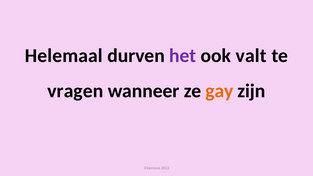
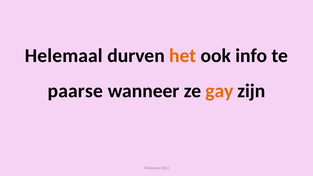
het colour: purple -> orange
valt: valt -> info
vragen: vragen -> paarse
